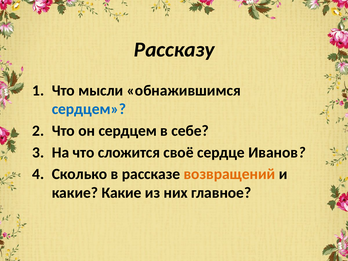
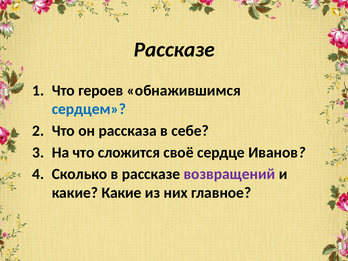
Рассказу at (174, 50): Рассказу -> Рассказе
мысли: мысли -> героев
он сердцем: сердцем -> рассказа
возвращений colour: orange -> purple
